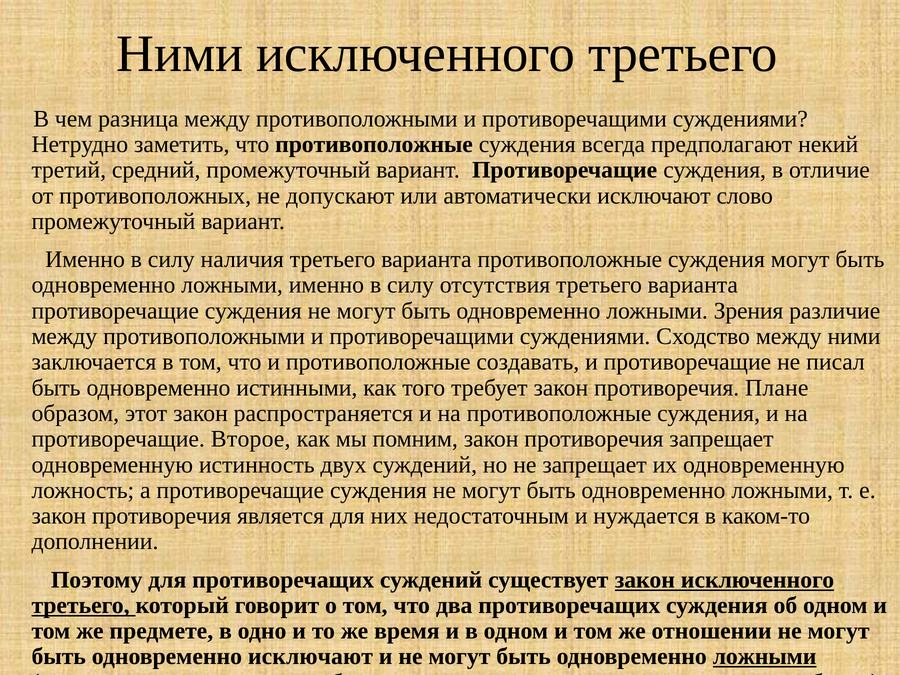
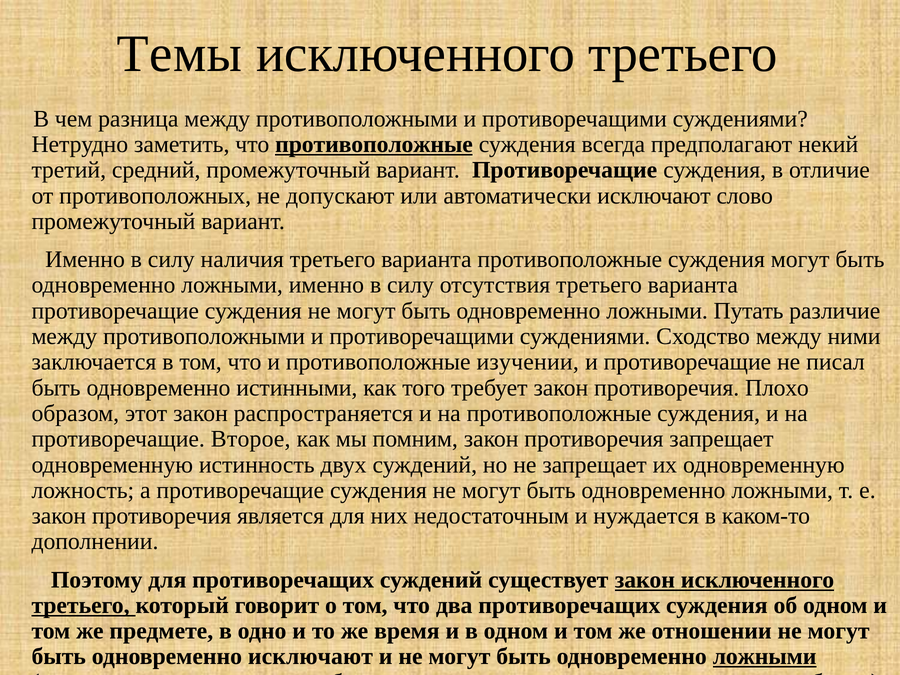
Ними at (180, 54): Ними -> Темы
противоположные at (374, 144) underline: none -> present
Зрения: Зрения -> Путать
создавать: создавать -> изучении
Плане: Плане -> Плохо
